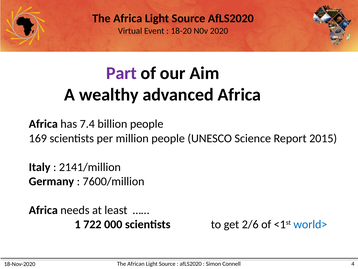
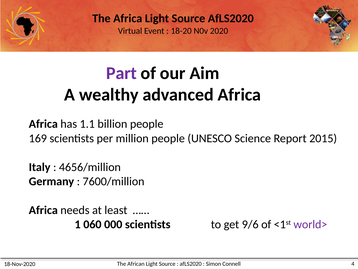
7.4: 7.4 -> 1.1
2141/million: 2141/million -> 4656/million
722: 722 -> 060
2/6: 2/6 -> 9/6
world> colour: blue -> purple
